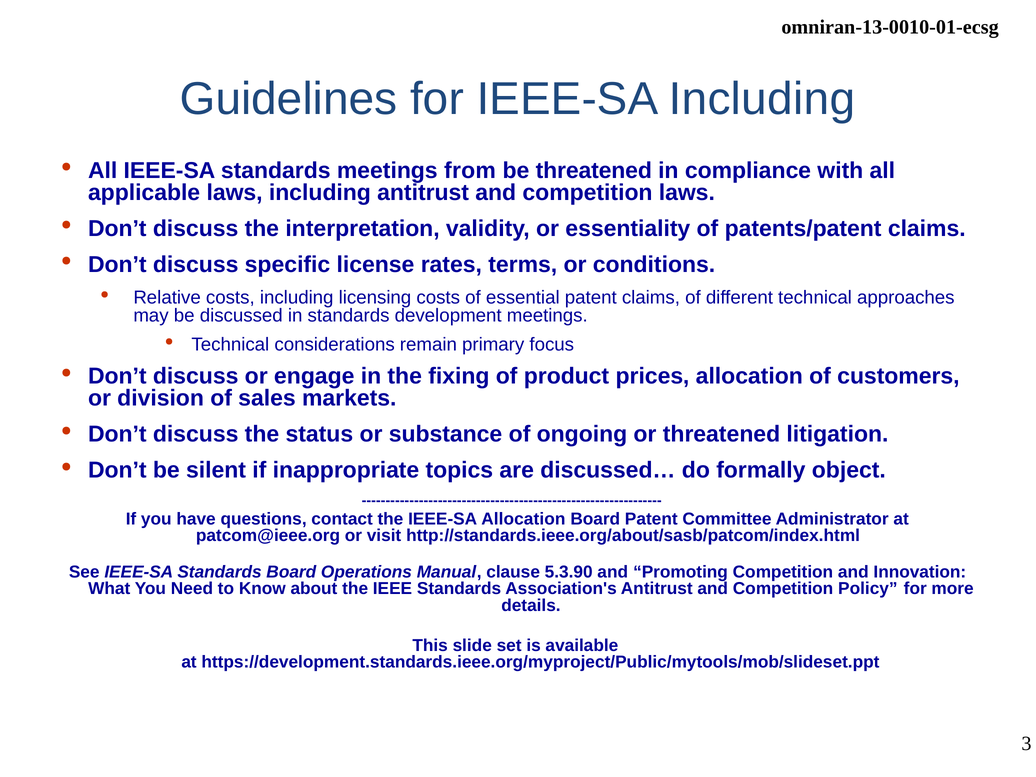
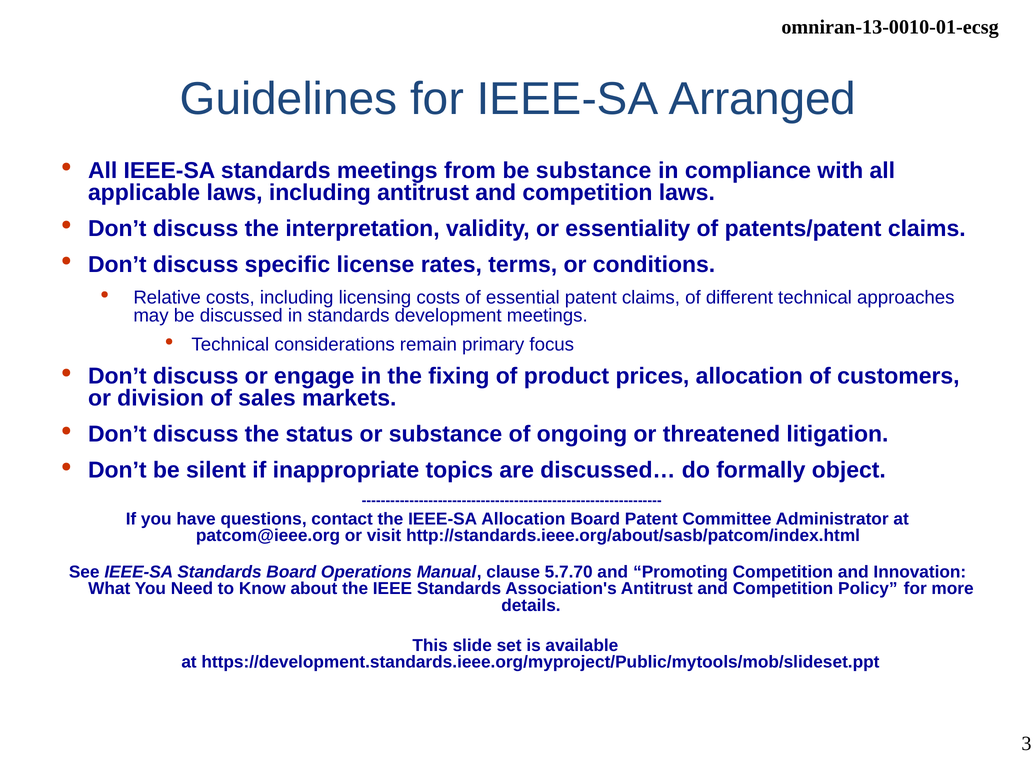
IEEE-SA Including: Including -> Arranged
be threatened: threatened -> substance
5.3.90: 5.3.90 -> 5.7.70
